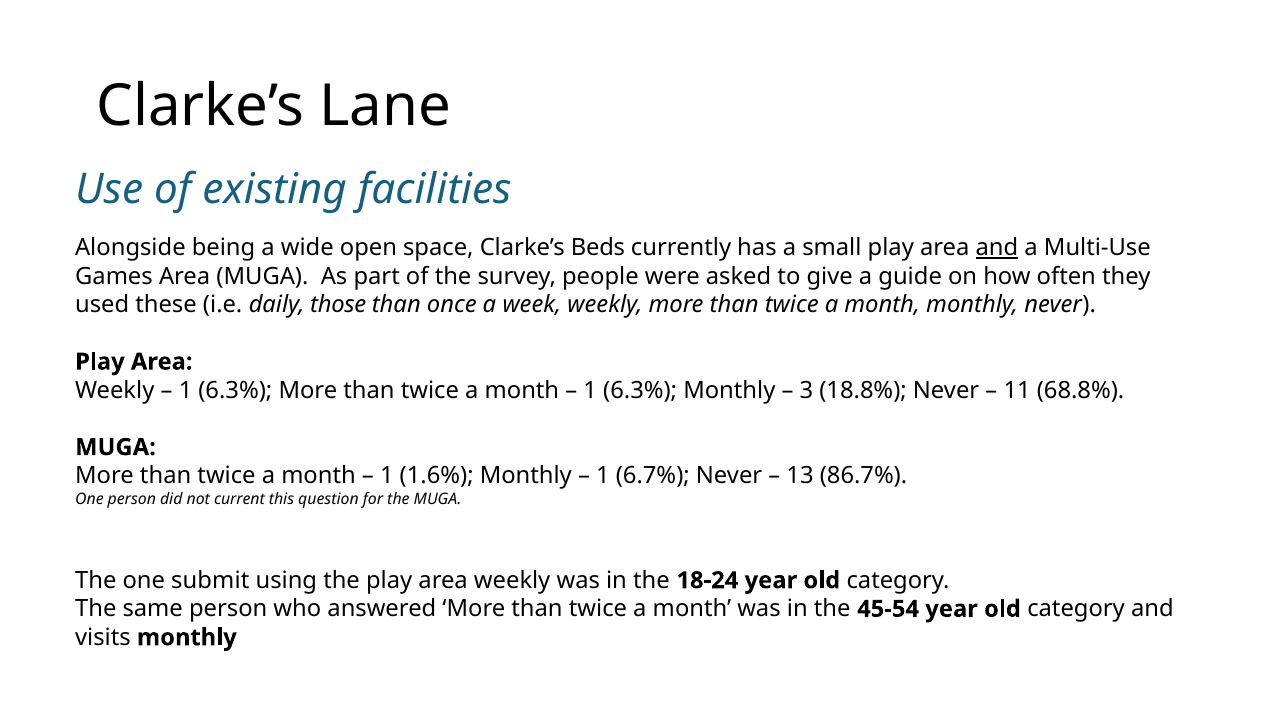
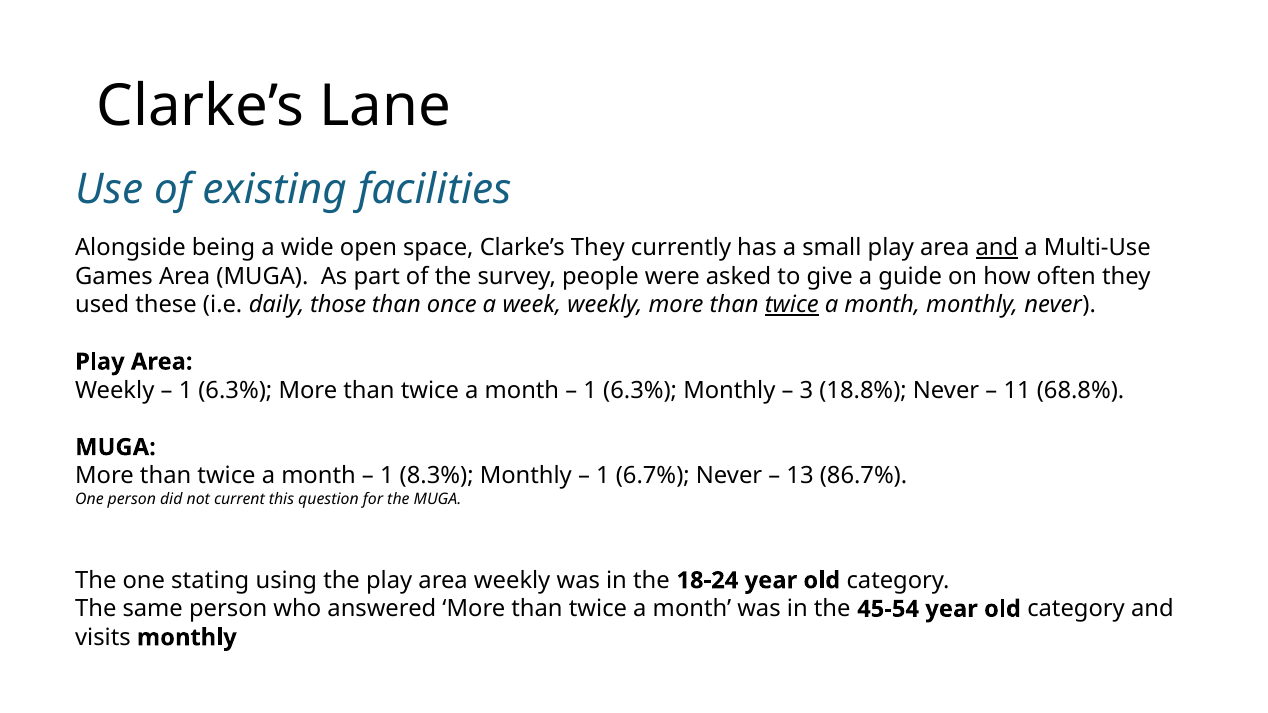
Clarke’s Beds: Beds -> They
twice at (792, 305) underline: none -> present
1.6%: 1.6% -> 8.3%
submit: submit -> stating
